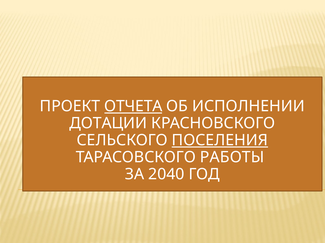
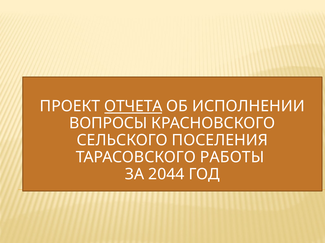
ДОТАЦИИ: ДОТАЦИИ -> ВОПРОСЫ
ПОСЕЛЕНИЯ underline: present -> none
2040: 2040 -> 2044
